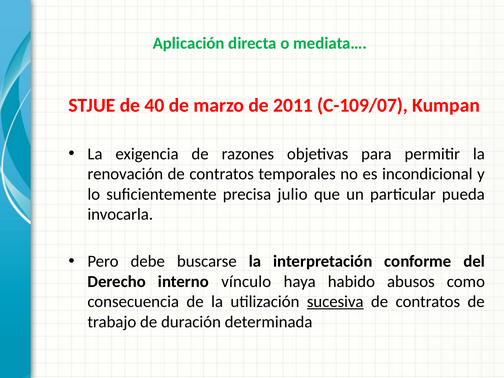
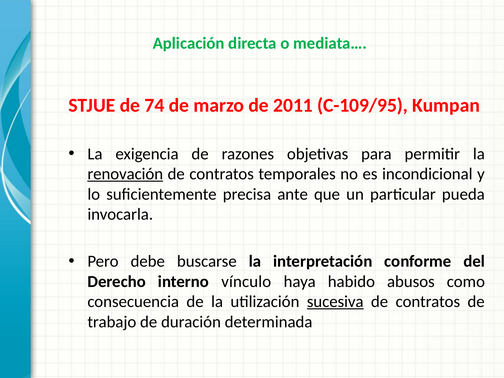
40: 40 -> 74
C-109/07: C-109/07 -> C-109/95
renovación underline: none -> present
julio: julio -> ante
